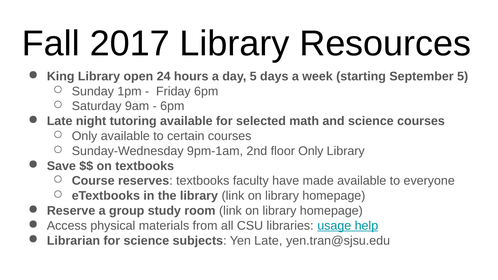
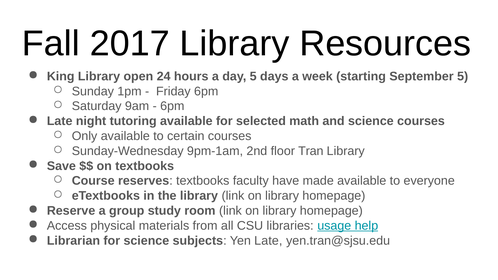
floor Only: Only -> Tran
